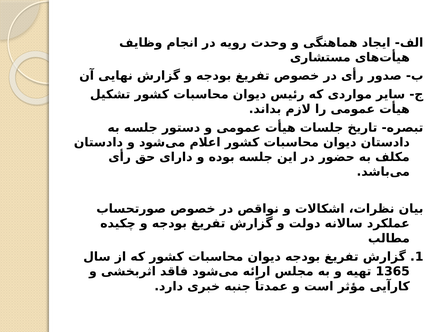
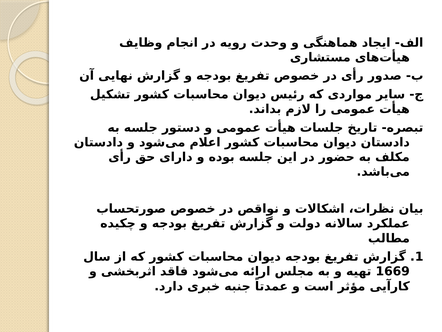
1365: 1365 -> 1669
